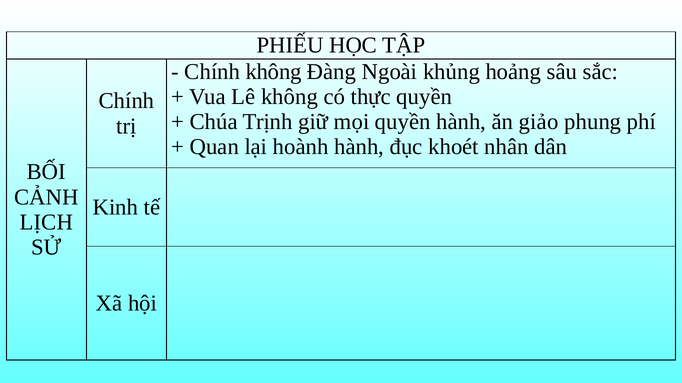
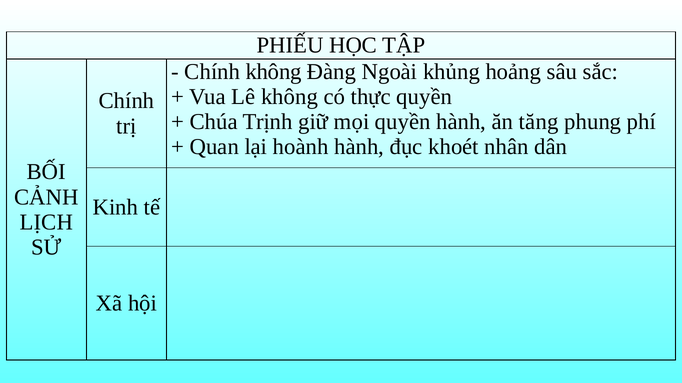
giảo: giảo -> tăng
